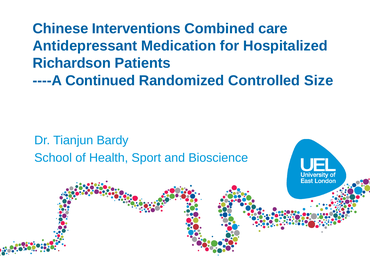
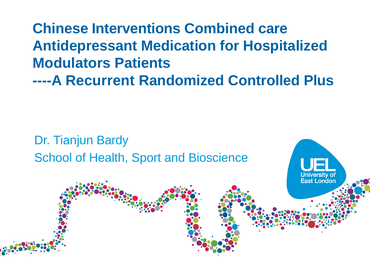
Richardson: Richardson -> Modulators
Continued: Continued -> Recurrent
Size: Size -> Plus
